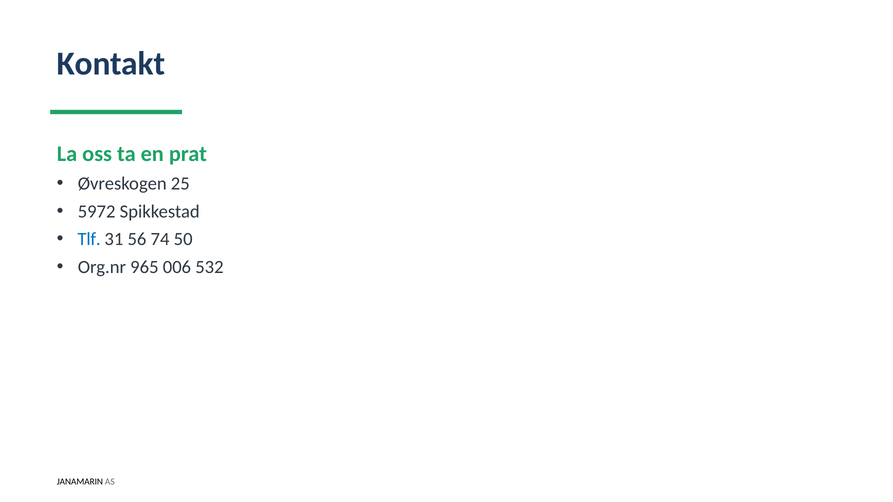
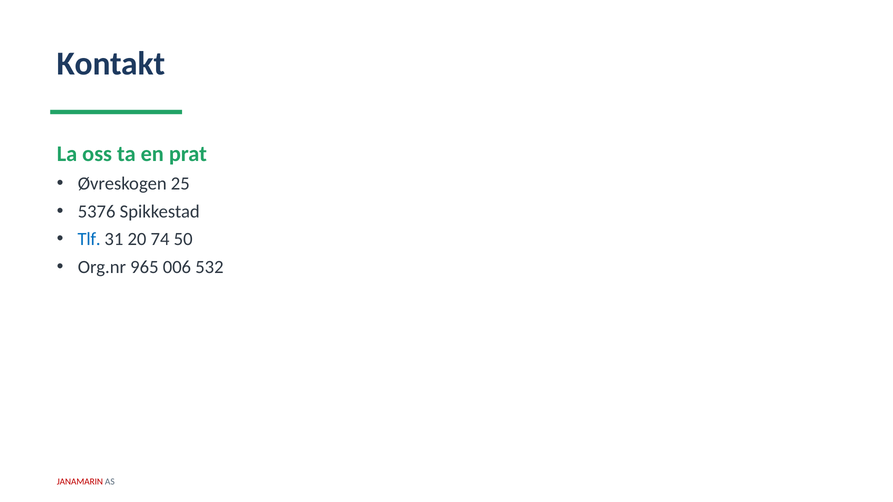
5972: 5972 -> 5376
56: 56 -> 20
JANAMARIN colour: black -> red
